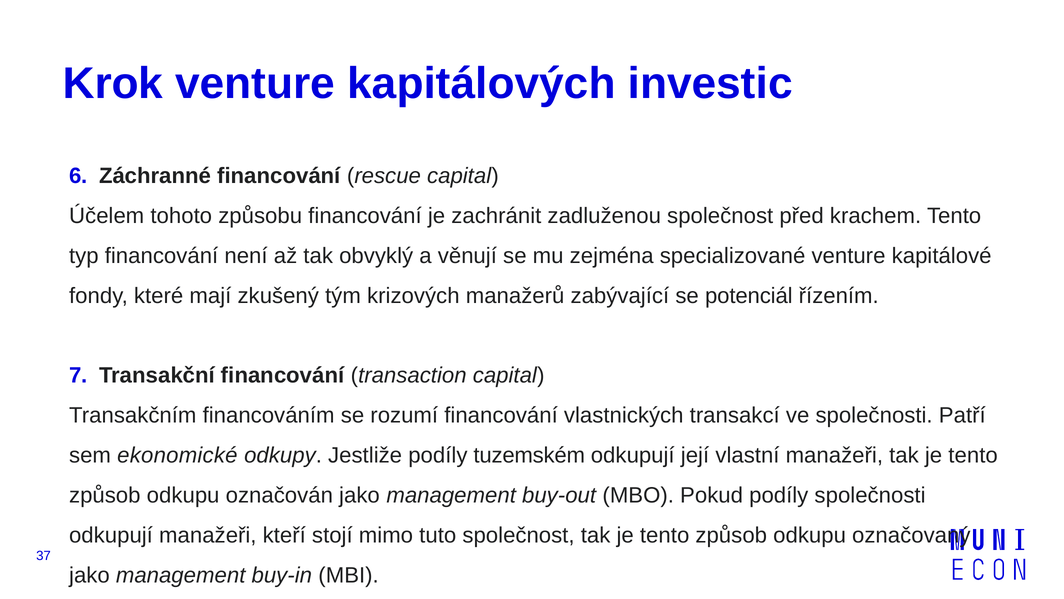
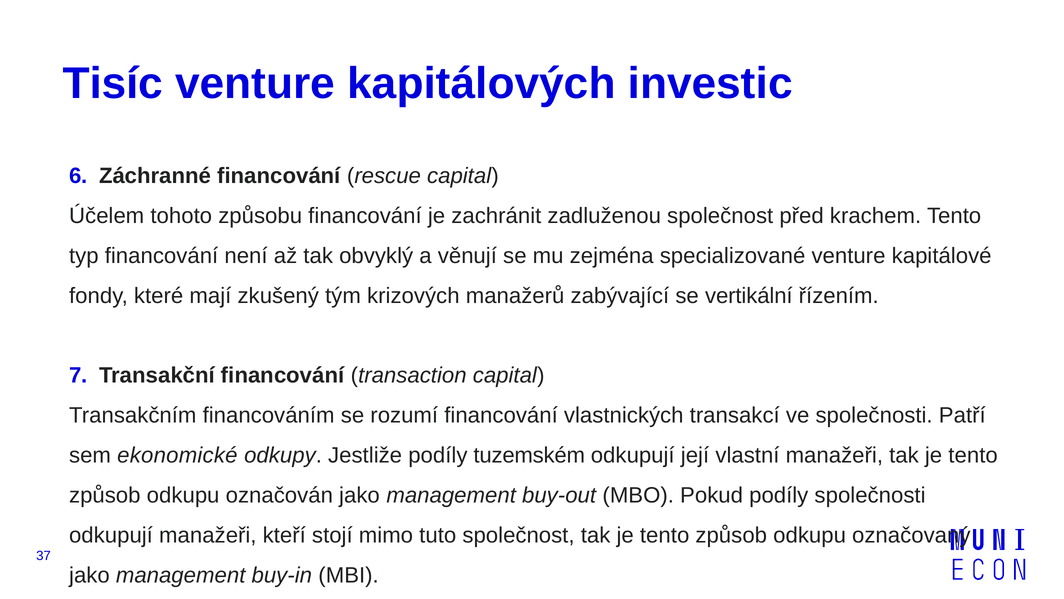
Krok: Krok -> Tisíc
potenciál: potenciál -> vertikální
